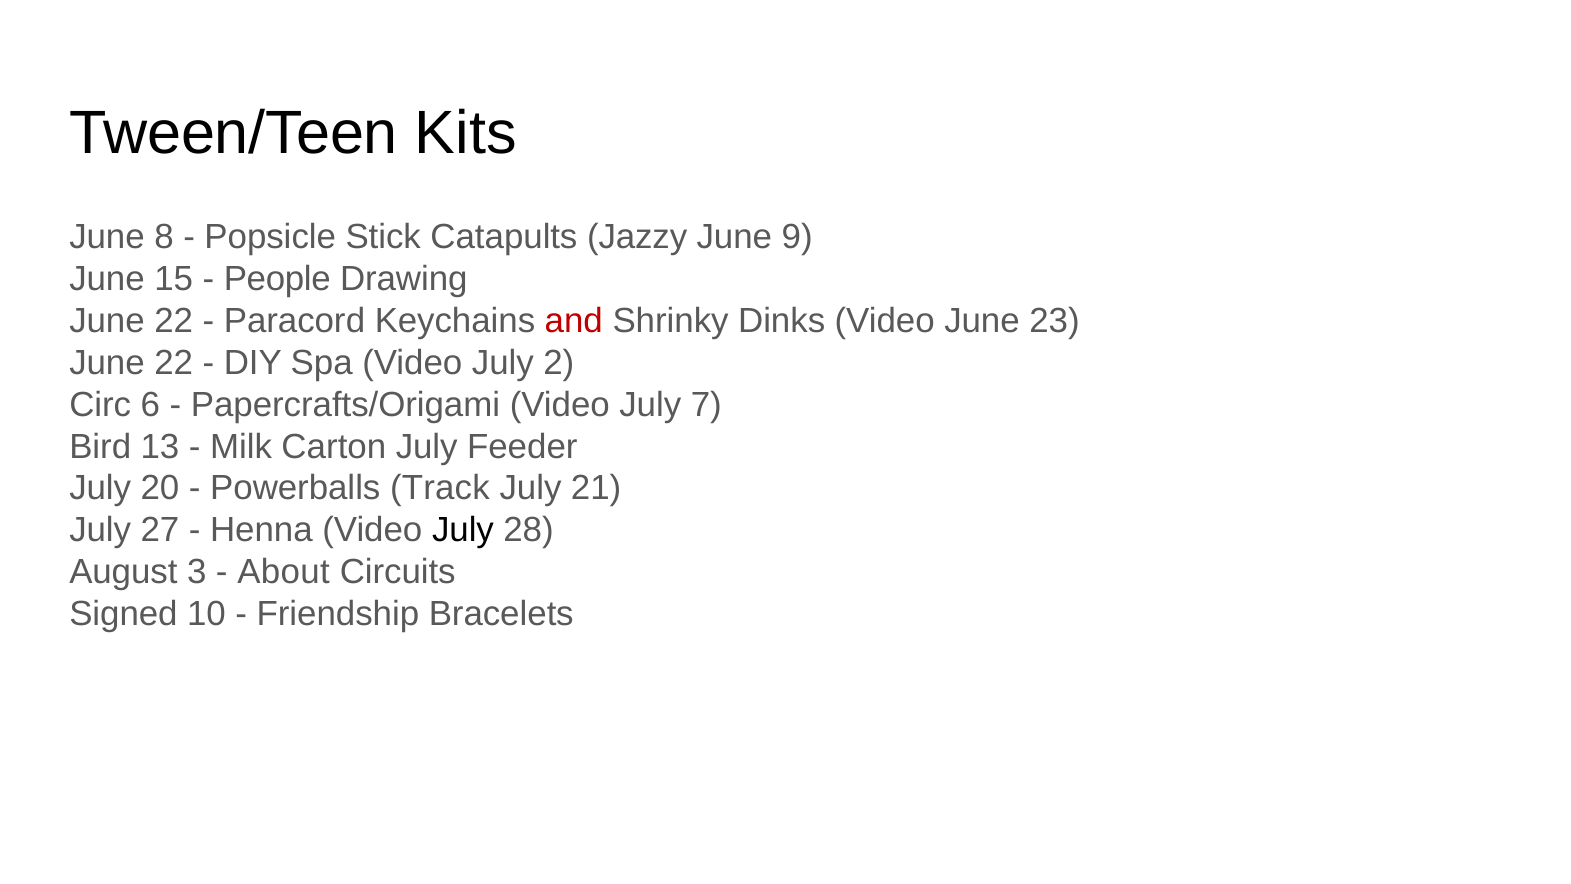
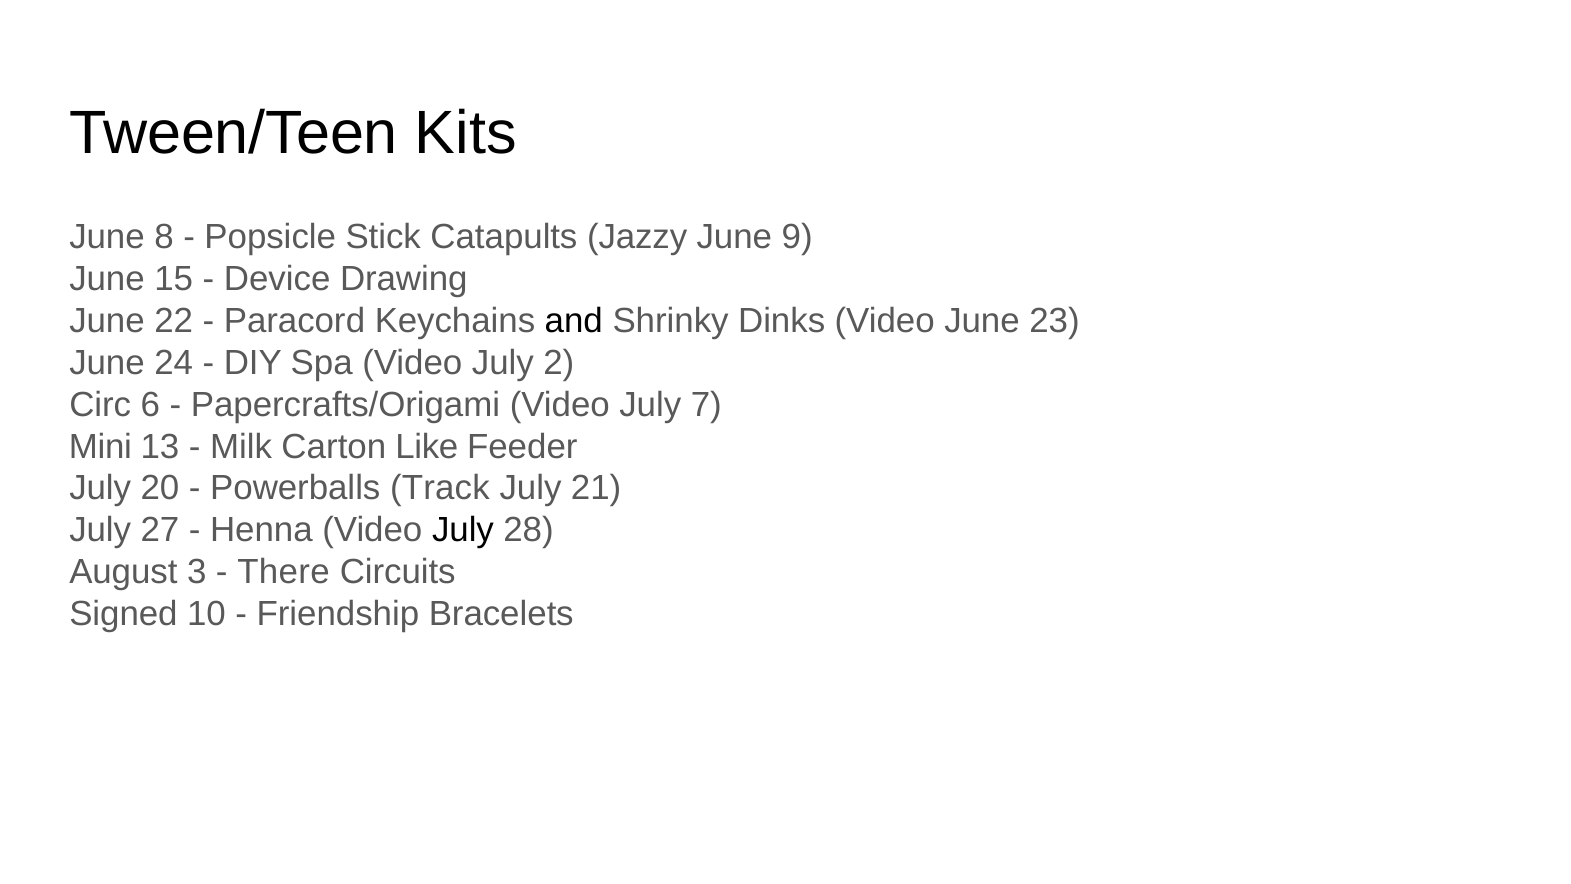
People: People -> Device
and colour: red -> black
22 at (174, 363): 22 -> 24
Bird: Bird -> Mini
Carton July: July -> Like
About: About -> There
